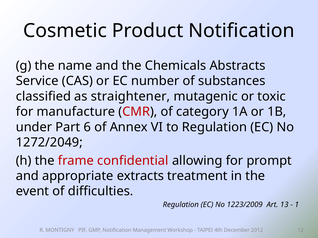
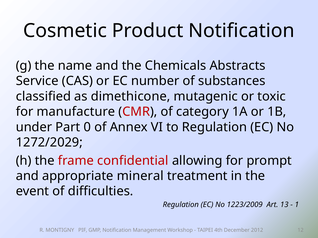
straightener: straightener -> dimethicone
6: 6 -> 0
1272/2049: 1272/2049 -> 1272/2029
extracts: extracts -> mineral
